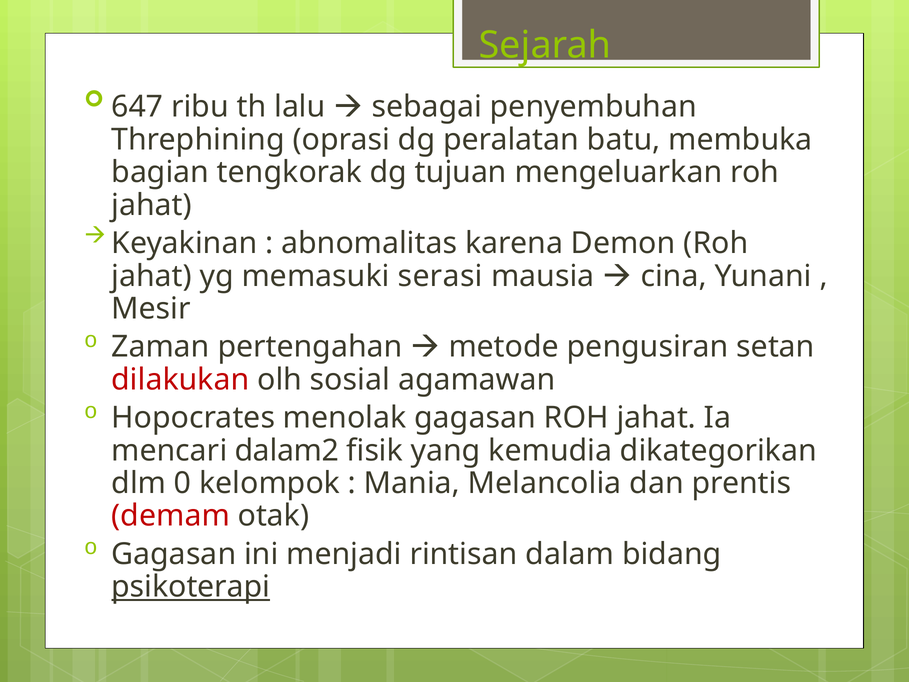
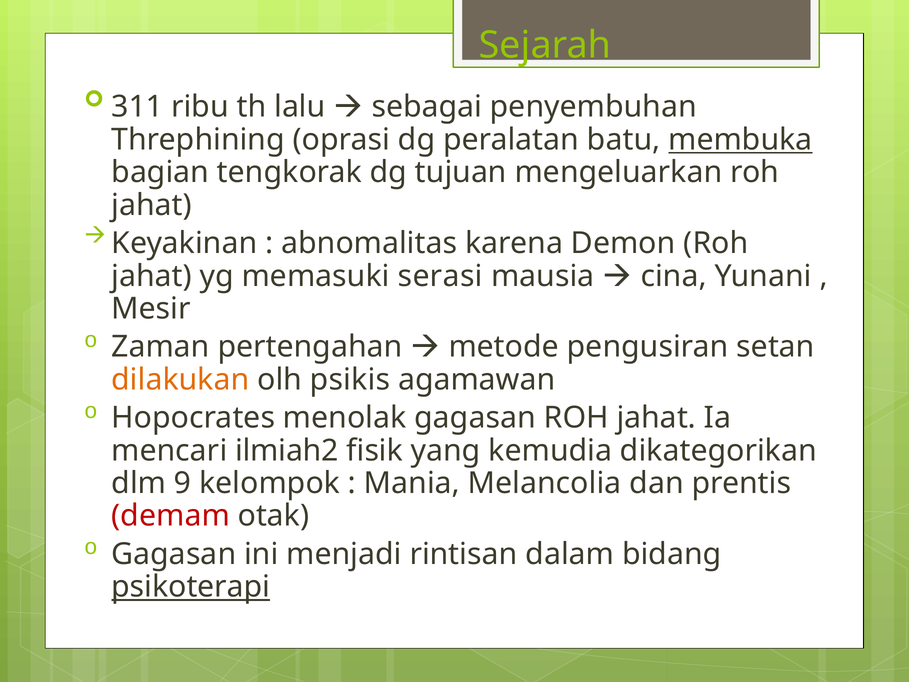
647: 647 -> 311
membuka underline: none -> present
dilakukan colour: red -> orange
sosial: sosial -> psikis
dalam2: dalam2 -> ilmiah2
0: 0 -> 9
